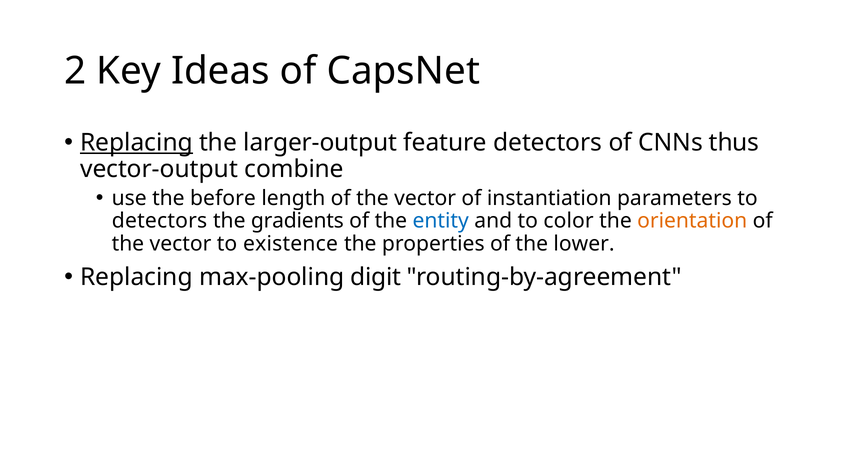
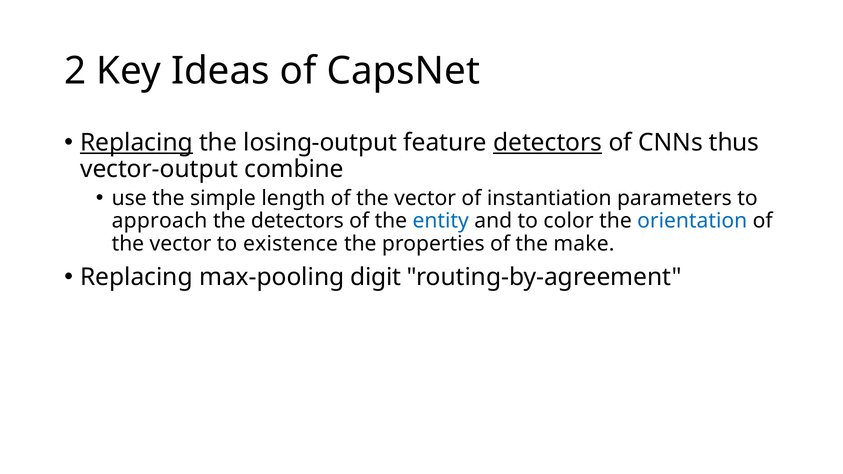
larger-output: larger-output -> losing-output
detectors at (548, 143) underline: none -> present
before: before -> simple
detectors at (160, 221): detectors -> approach
the gradients: gradients -> detectors
orientation colour: orange -> blue
lower: lower -> make
